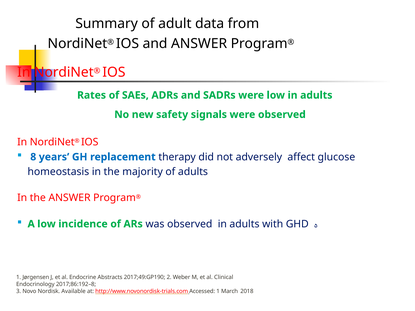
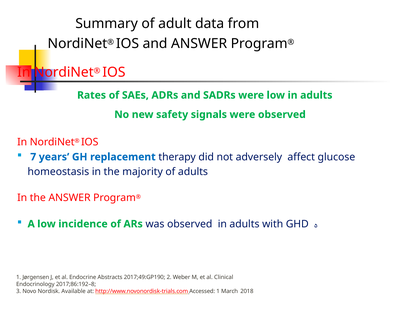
8: 8 -> 7
